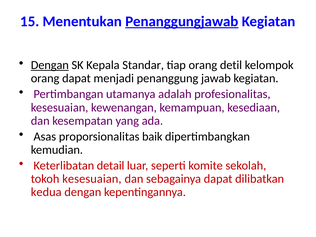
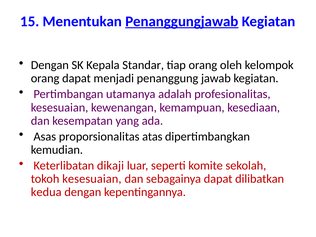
Dengan at (50, 65) underline: present -> none
detil: detil -> oleh
baik: baik -> atas
detail: detail -> dikaji
